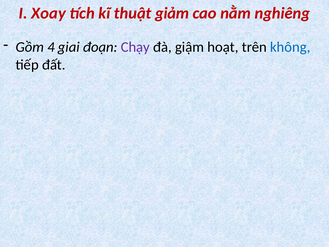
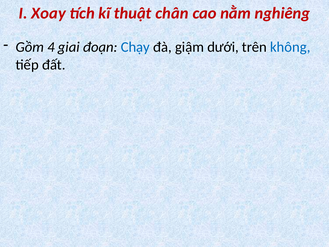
giảm: giảm -> chân
Chạy colour: purple -> blue
hoạt: hoạt -> dưới
